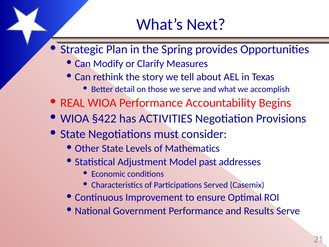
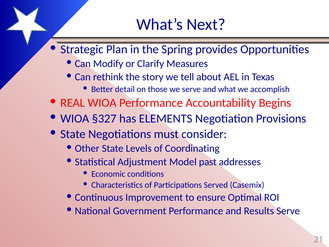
§422: §422 -> §327
ACTIVITIES: ACTIVITIES -> ELEMENTS
Mathematics: Mathematics -> Coordinating
